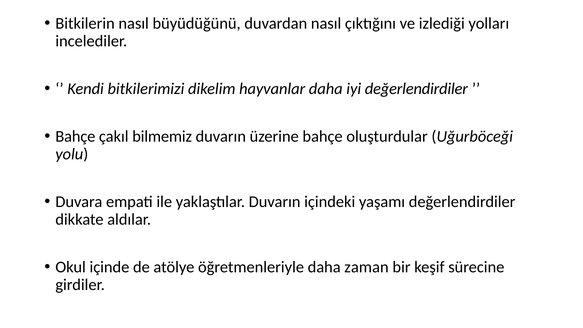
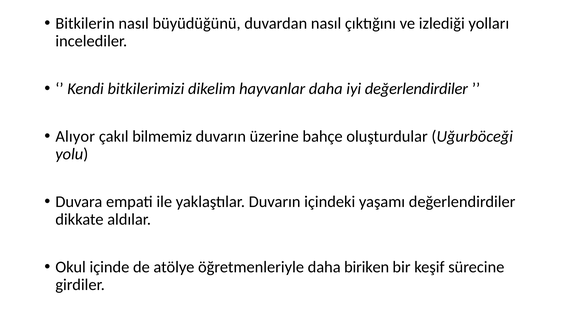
Bahçe at (75, 136): Bahçe -> Alıyor
zaman: zaman -> biriken
